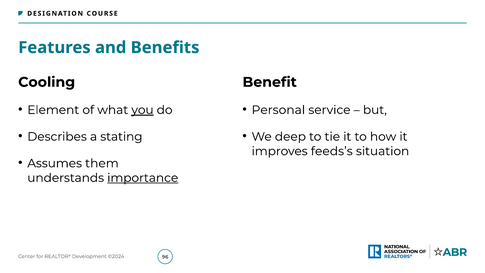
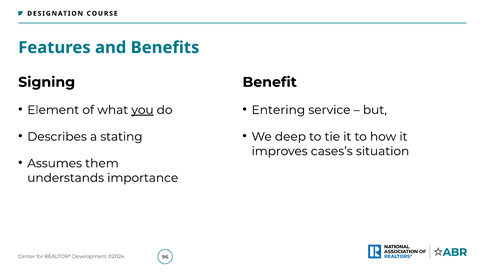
Cooling: Cooling -> Signing
Personal: Personal -> Entering
feeds’s: feeds’s -> cases’s
importance underline: present -> none
